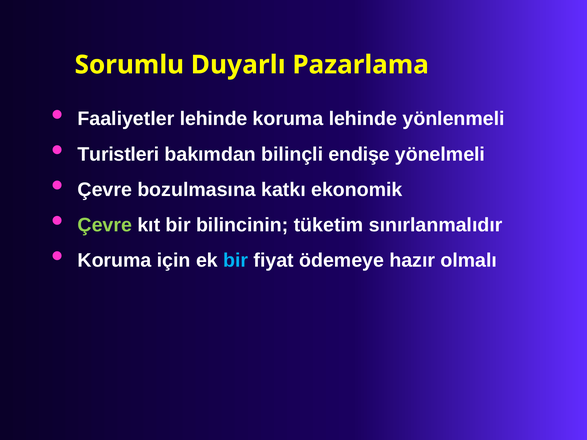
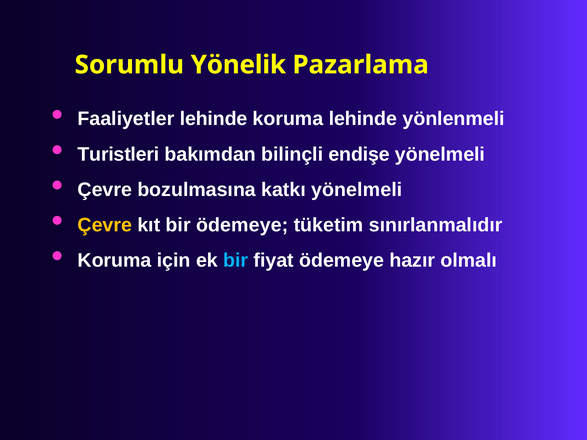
Duyarlı: Duyarlı -> Yönelik
katkı ekonomik: ekonomik -> yönelmeli
Çevre at (105, 225) colour: light green -> yellow
bir bilincinin: bilincinin -> ödemeye
